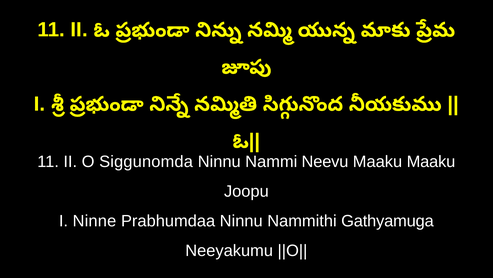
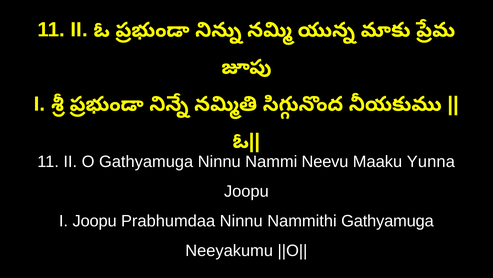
O Siggunomda: Siggunomda -> Gathyamuga
Maaku Maaku: Maaku -> Yunna
I Ninne: Ninne -> Joopu
